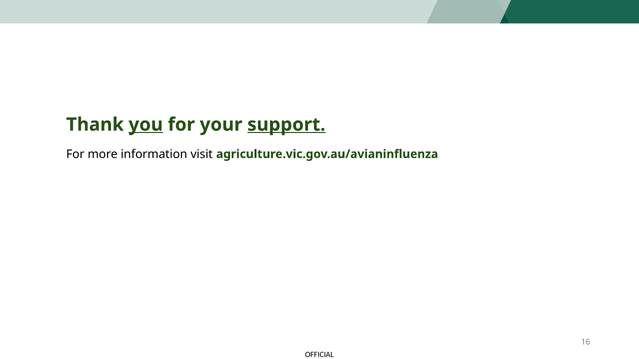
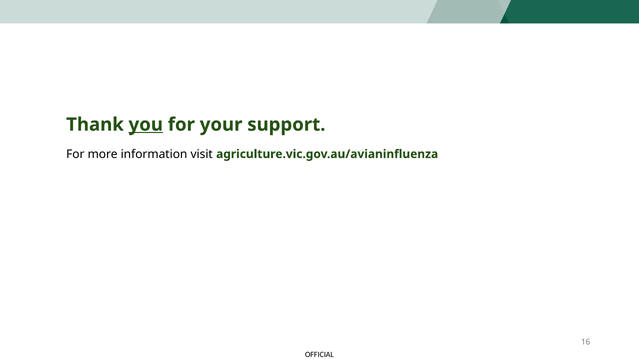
support underline: present -> none
